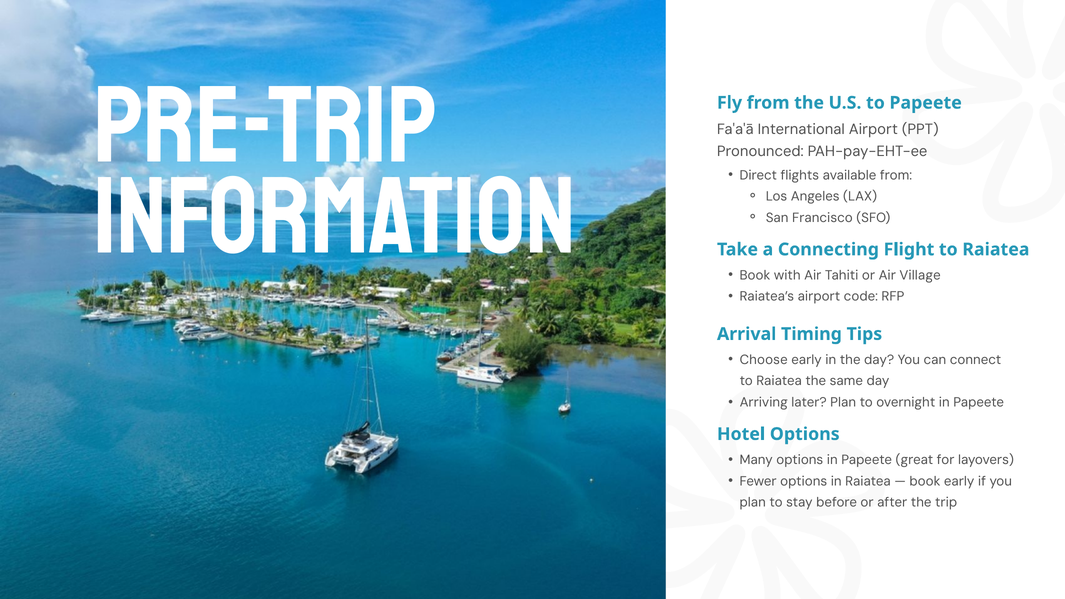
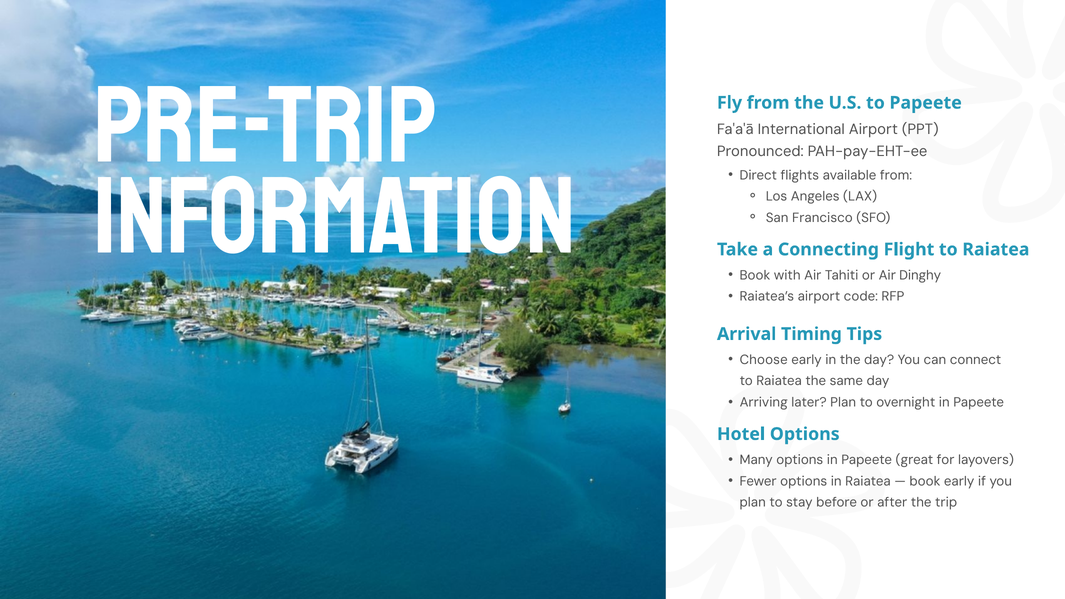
Village: Village -> Dinghy
